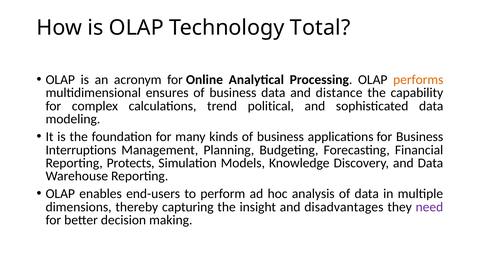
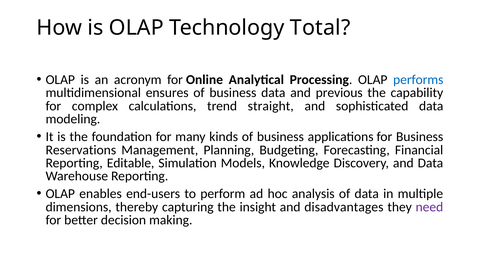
performs colour: orange -> blue
distance: distance -> previous
political: political -> straight
Interruptions: Interruptions -> Reservations
Protects: Protects -> Editable
